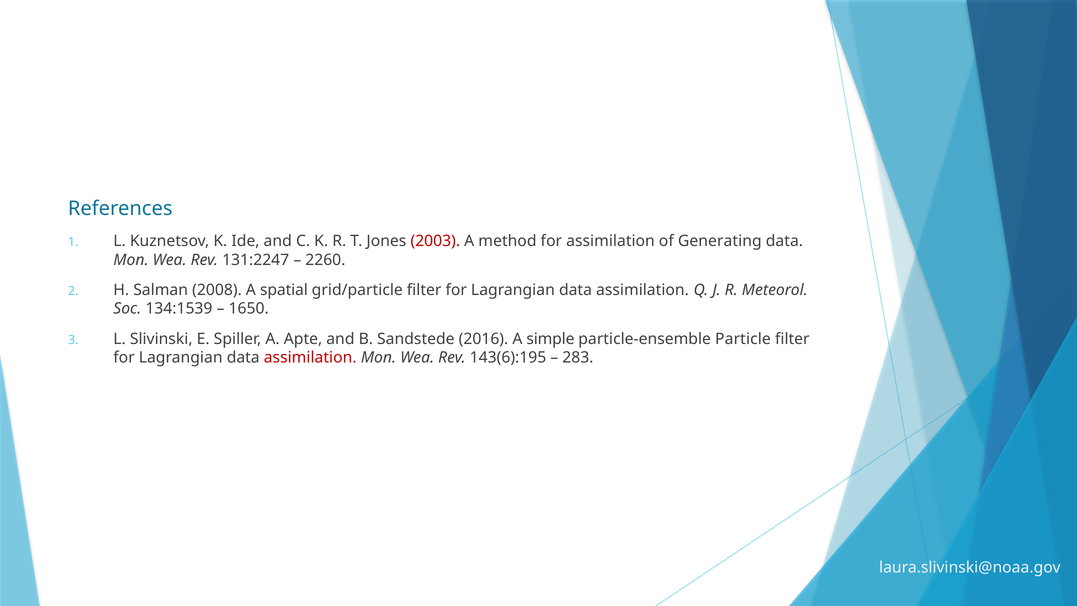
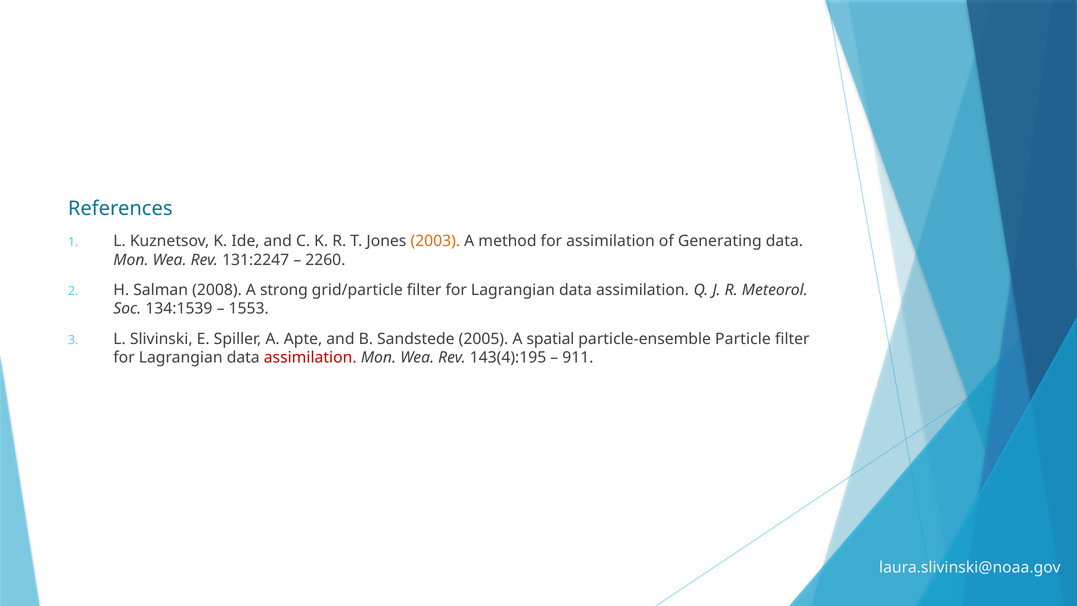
2003 colour: red -> orange
spatial: spatial -> strong
1650: 1650 -> 1553
2016: 2016 -> 2005
simple: simple -> spatial
143(6):195: 143(6):195 -> 143(4):195
283: 283 -> 911
